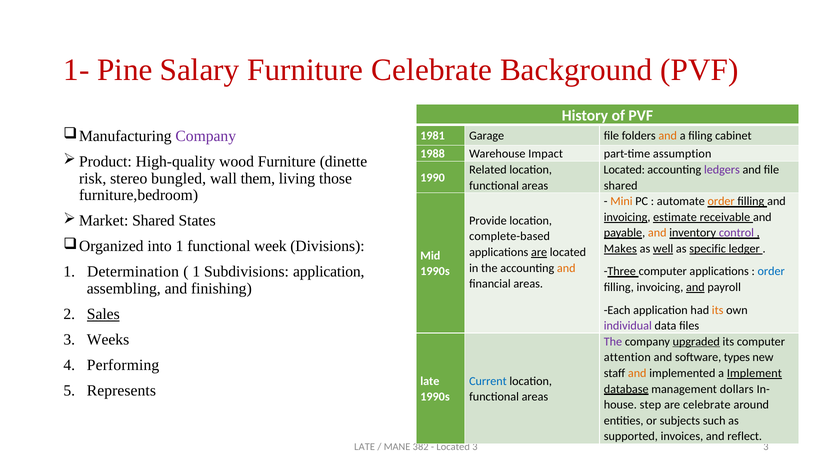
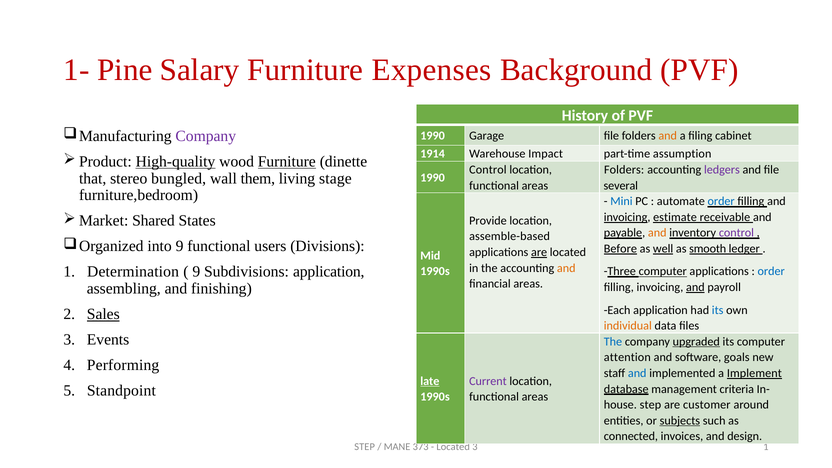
Furniture Celebrate: Celebrate -> Expenses
1981 at (433, 136): 1981 -> 1990
1988: 1988 -> 1914
High-quality underline: none -> present
Furniture at (287, 162) underline: none -> present
Related at (488, 170): Related -> Control
Located at (624, 170): Located -> Folders
risk: risk -> that
those: those -> stage
shared at (621, 186): shared -> several
Mini colour: orange -> blue
order at (721, 201) colour: orange -> blue
complete-based: complete-based -> assemble-based
into 1: 1 -> 9
week: week -> users
Makes: Makes -> Before
specific: specific -> smooth
1 at (196, 272): 1 -> 9
computer at (663, 271) underline: none -> present
its at (718, 310) colour: orange -> blue
individual colour: purple -> orange
Weeks: Weeks -> Events
The at (613, 342) colour: purple -> blue
types: types -> goals
and at (637, 373) colour: orange -> blue
late at (430, 381) underline: none -> present
Current colour: blue -> purple
Represents: Represents -> Standpoint
dollars: dollars -> criteria
are celebrate: celebrate -> customer
subjects underline: none -> present
supported: supported -> connected
reflect: reflect -> design
LATE at (365, 447): LATE -> STEP
382: 382 -> 373
3 3: 3 -> 1
